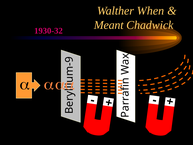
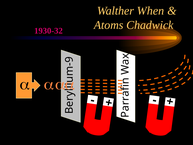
Meant: Meant -> Atoms
